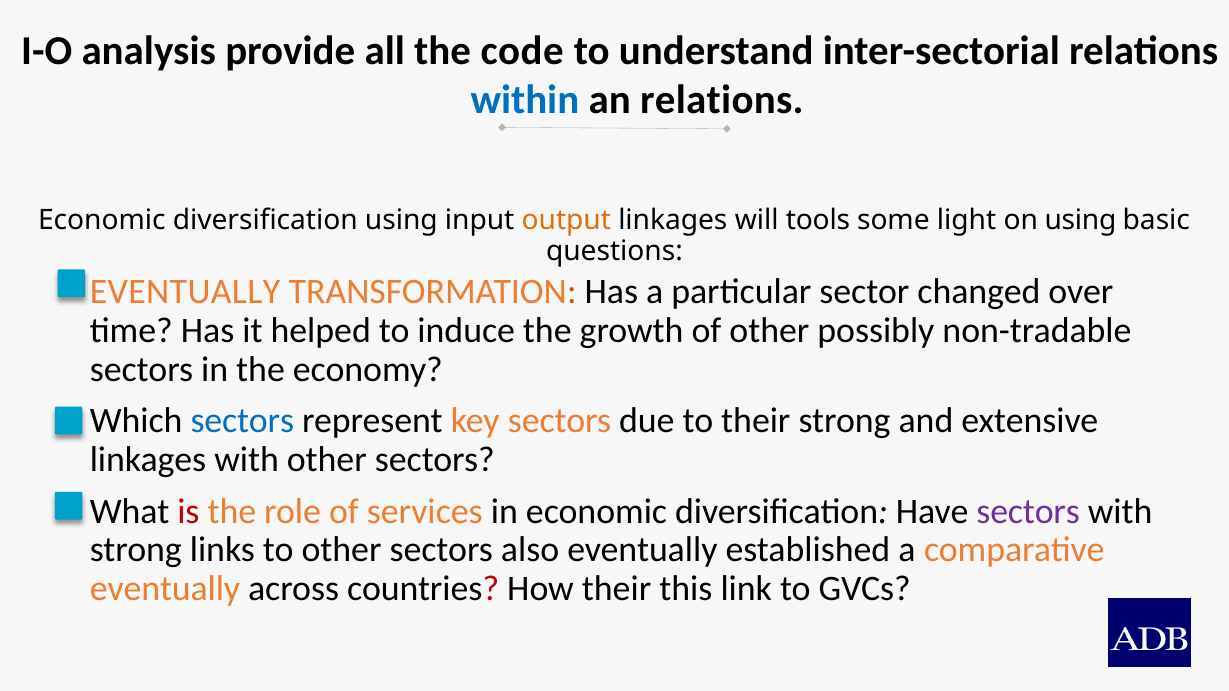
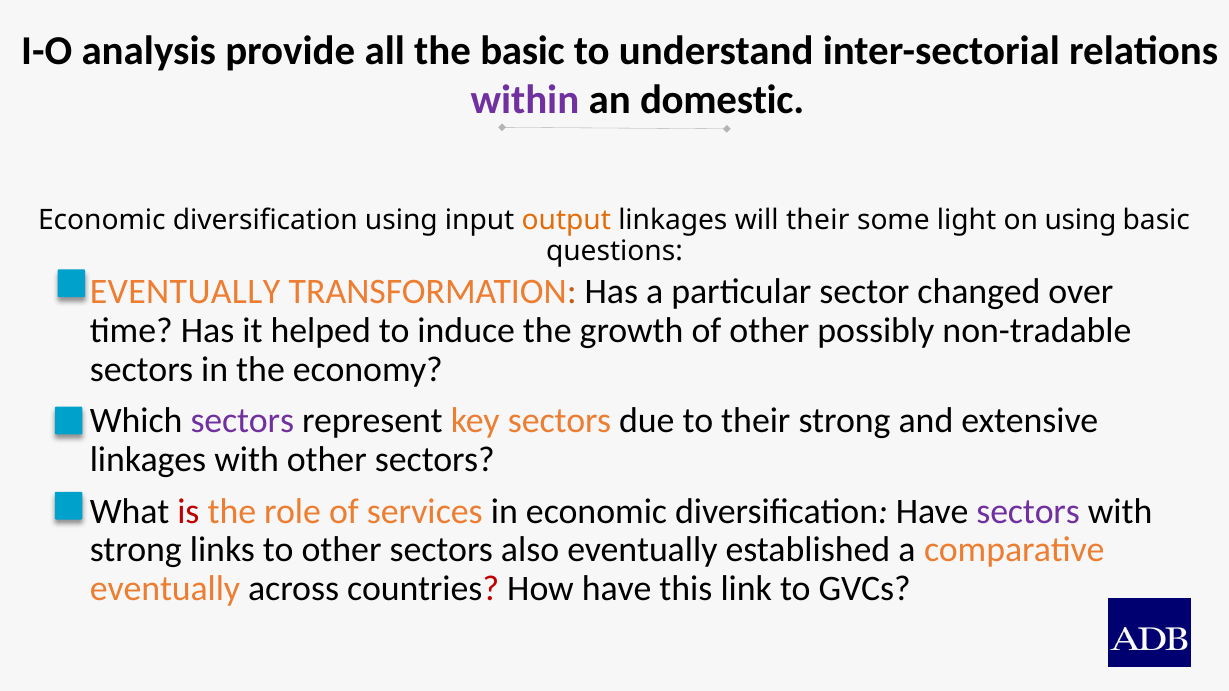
the code: code -> basic
within colour: blue -> purple
an relations: relations -> domestic
will tools: tools -> their
sectors at (242, 421) colour: blue -> purple
How their: their -> have
